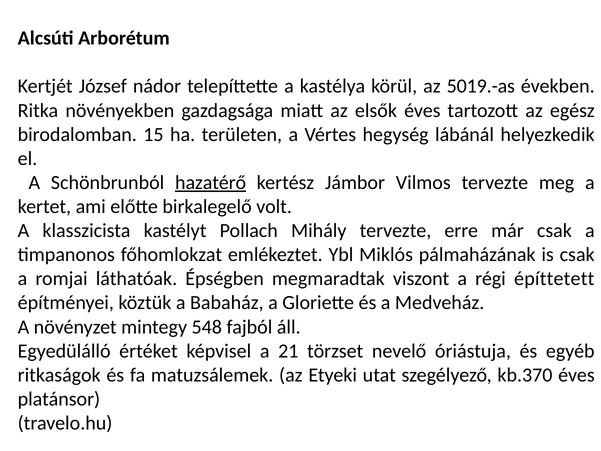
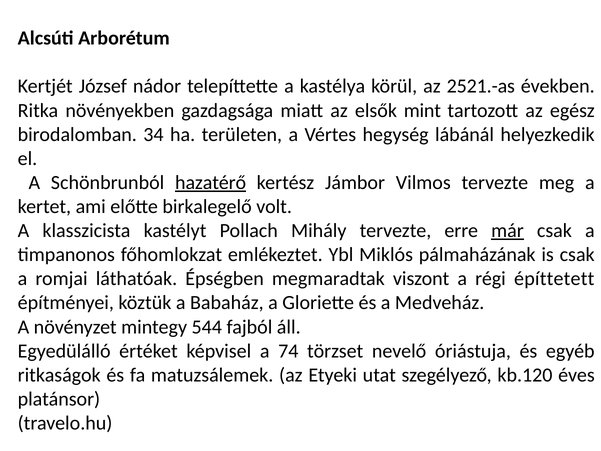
5019.-as: 5019.-as -> 2521.-as
elsők éves: éves -> mint
15: 15 -> 34
már underline: none -> present
548: 548 -> 544
21: 21 -> 74
kb.370: kb.370 -> kb.120
